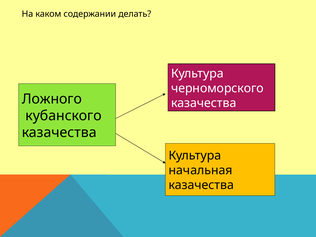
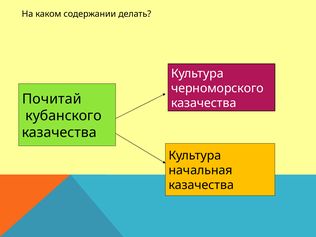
Ложного: Ложного -> Почитай
